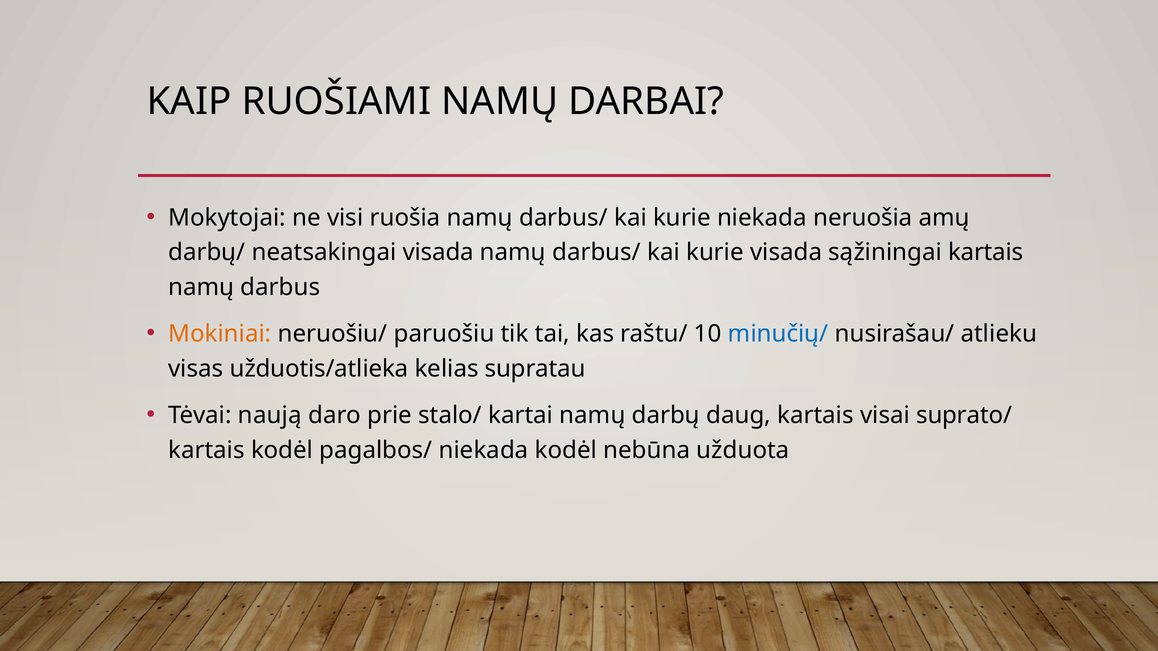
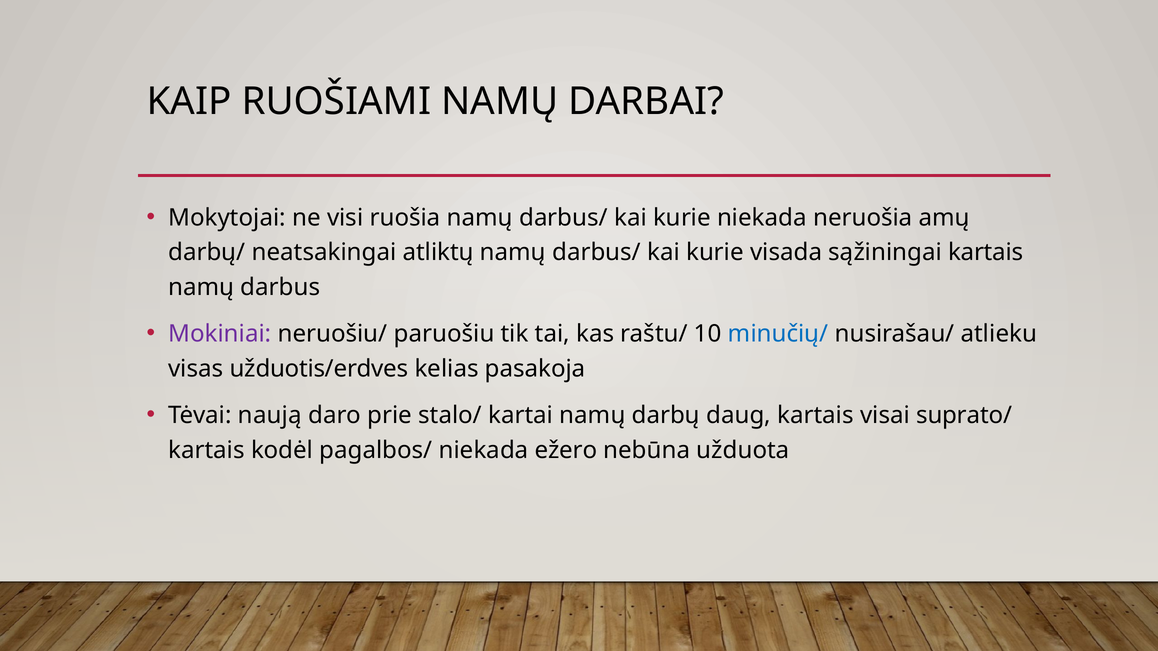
neatsakingai visada: visada -> atliktų
Mokiniai colour: orange -> purple
užduotis/atlieka: užduotis/atlieka -> užduotis/erdves
supratau: supratau -> pasakoja
niekada kodėl: kodėl -> ežero
